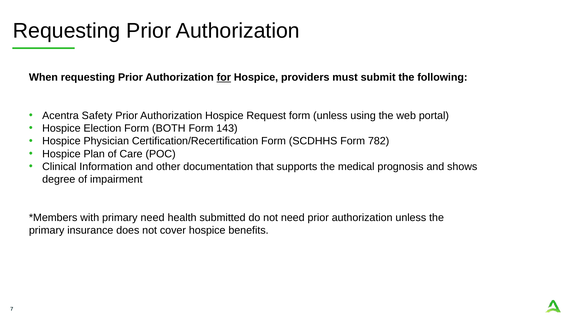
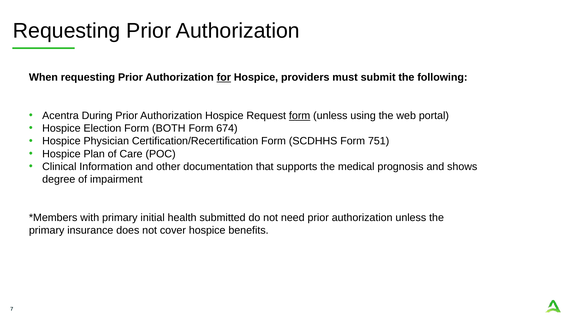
Safety: Safety -> During
form at (300, 116) underline: none -> present
143: 143 -> 674
782: 782 -> 751
primary need: need -> initial
